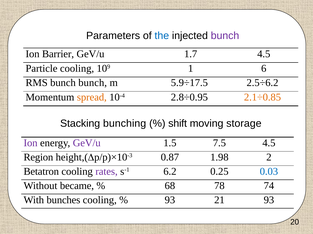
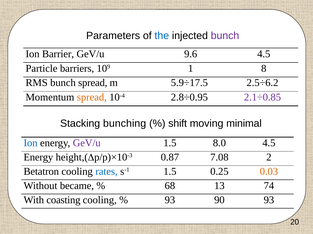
1.7: 1.7 -> 9.6
Particle cooling: cooling -> barriers
6: 6 -> 8
bunch bunch: bunch -> spread
2.1÷0.85 colour: orange -> purple
storage: storage -> minimal
Ion at (31, 143) colour: purple -> blue
7.5: 7.5 -> 8.0
Region at (38, 158): Region -> Energy
1.98: 1.98 -> 7.08
rates colour: purple -> blue
s-1 6.2: 6.2 -> 1.5
0.03 colour: blue -> orange
78: 78 -> 13
bunches: bunches -> coasting
21: 21 -> 90
